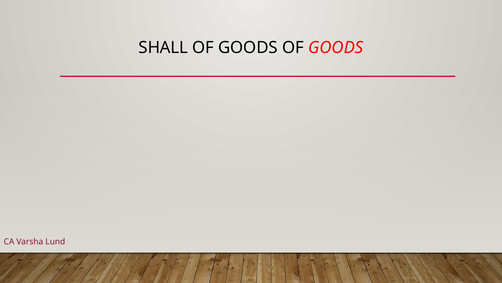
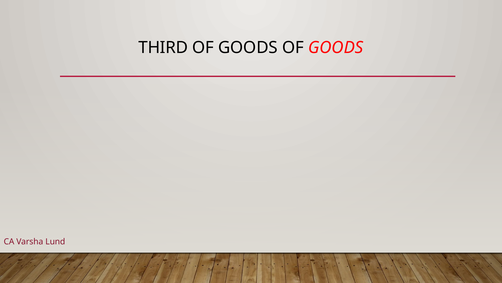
SHALL: SHALL -> THIRD
